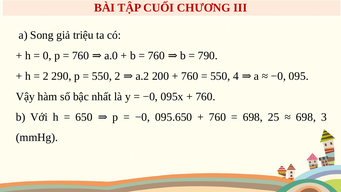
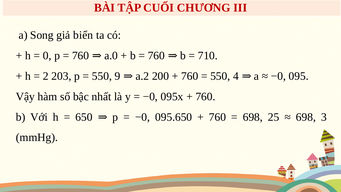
triệu: triệu -> biển
790: 790 -> 710
290: 290 -> 203
550 2: 2 -> 9
